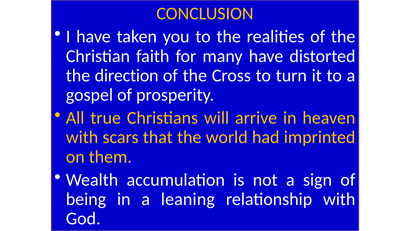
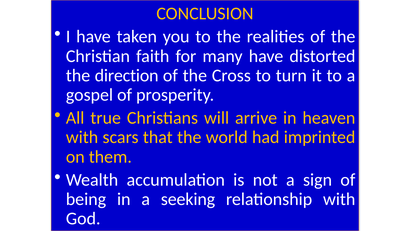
leaning: leaning -> seeking
